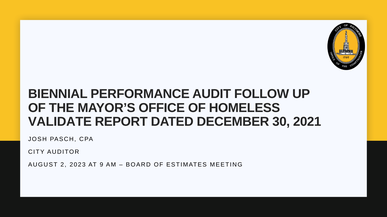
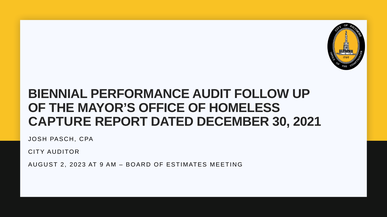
VALIDATE: VALIDATE -> CAPTURE
